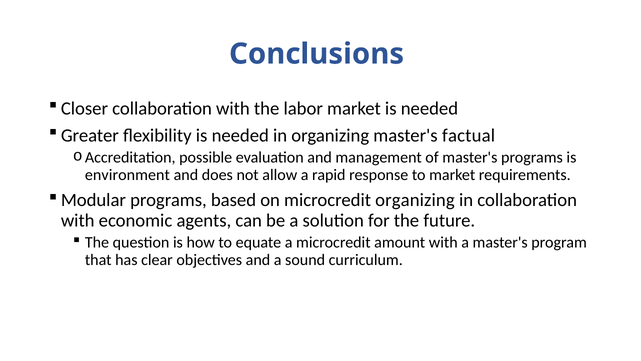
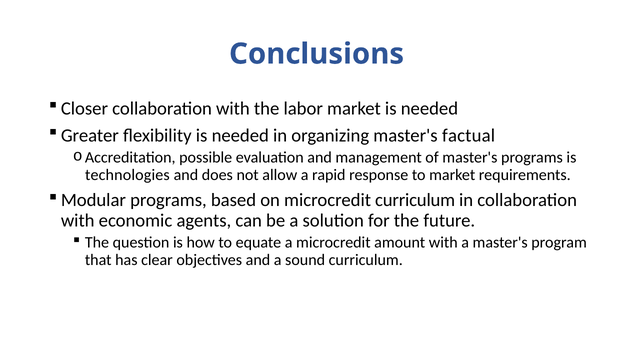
environment: environment -> technologies
microcredit organizing: organizing -> curriculum
